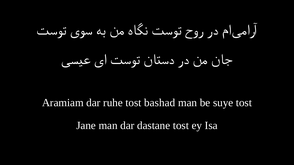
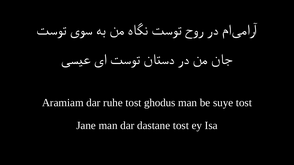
bashad: bashad -> ghodus
